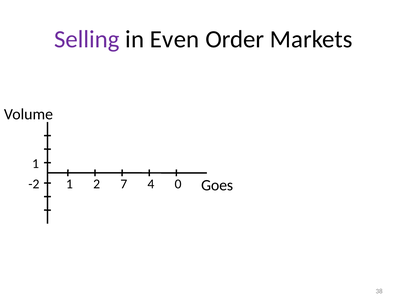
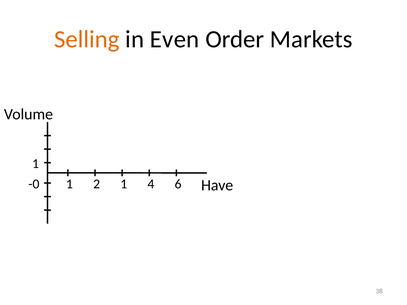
Selling colour: purple -> orange
-2: -2 -> -0
2 7: 7 -> 1
0: 0 -> 6
Goes: Goes -> Have
